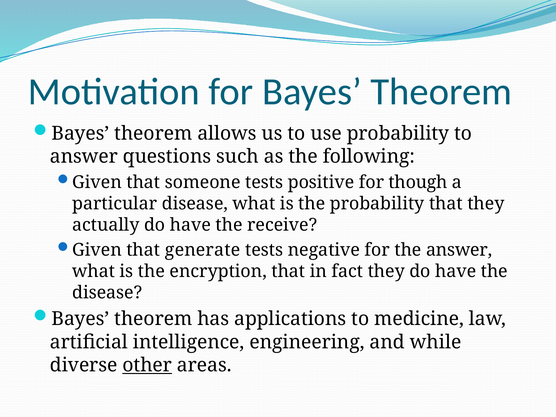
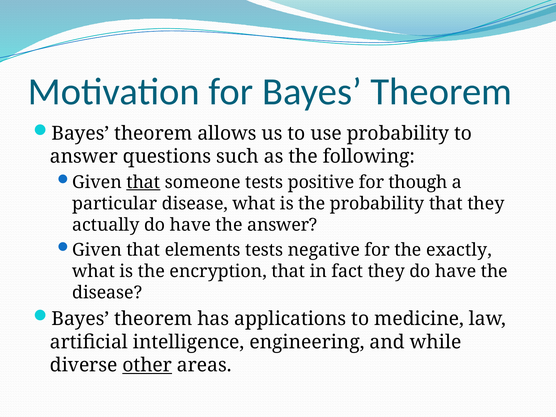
that at (143, 182) underline: none -> present
the receive: receive -> answer
generate: generate -> elements
the answer: answer -> exactly
